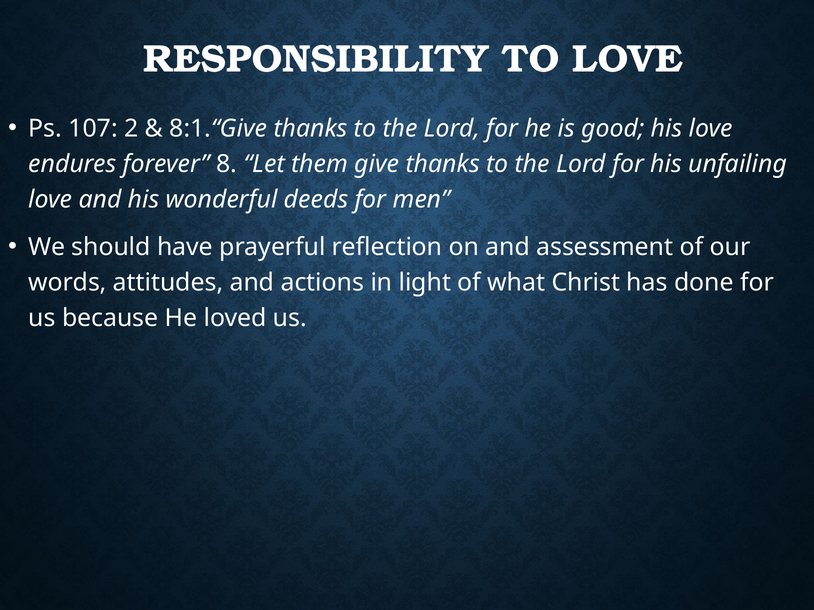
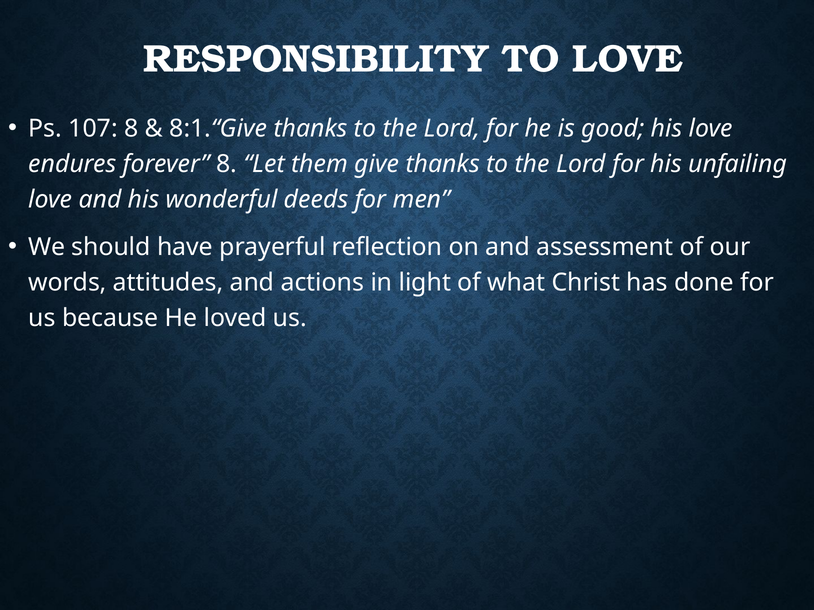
107 2: 2 -> 8
